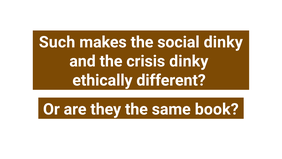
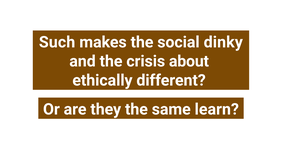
crisis dinky: dinky -> about
book: book -> learn
